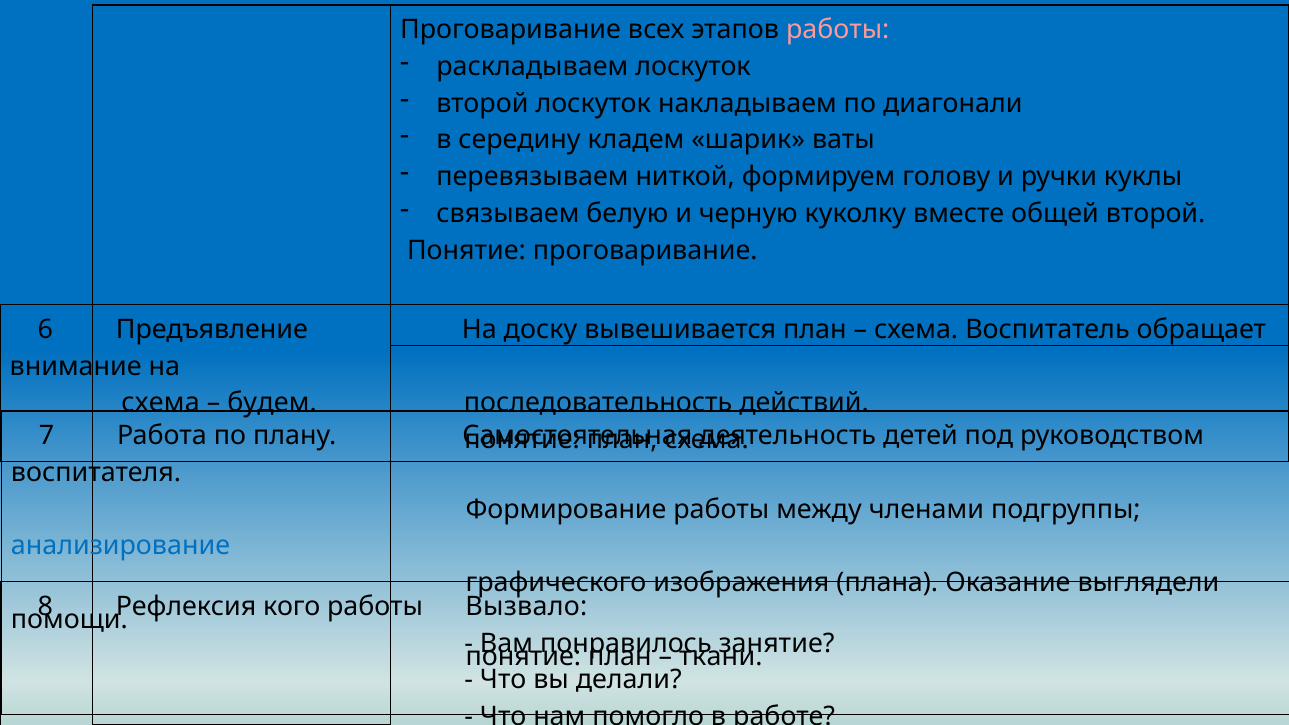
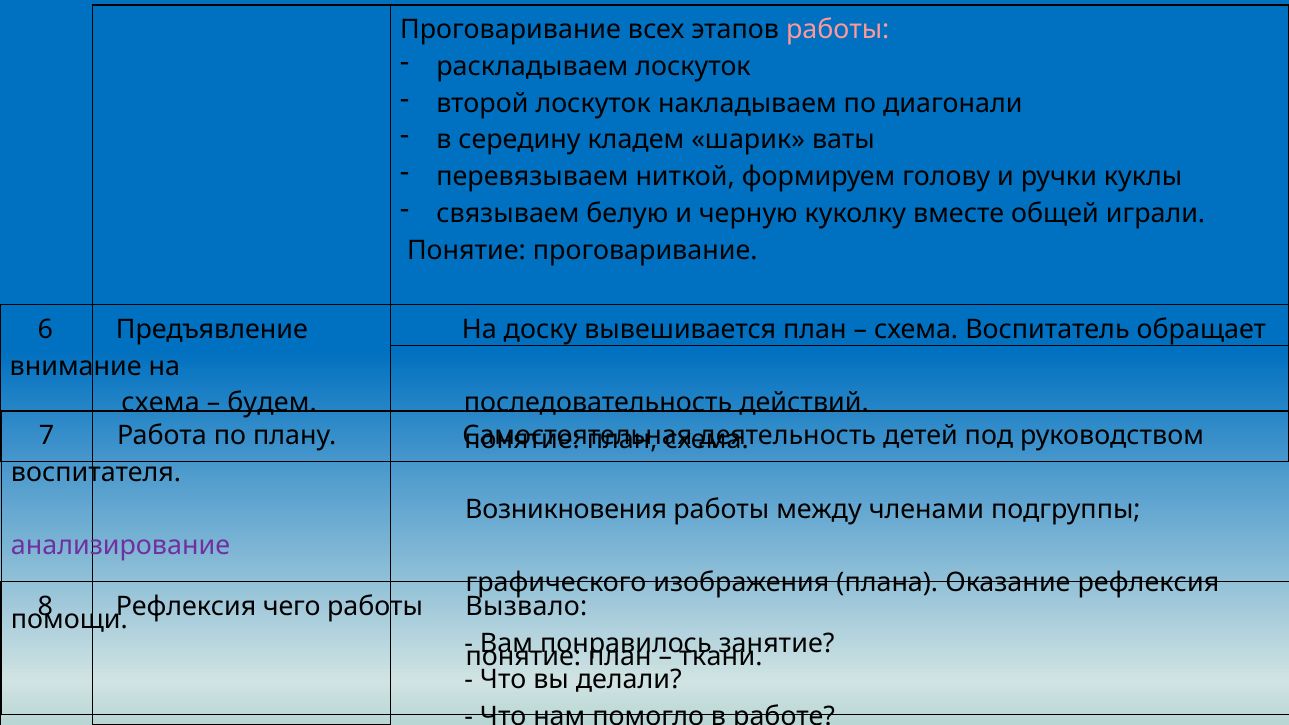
общей второй: второй -> играли
Формирование: Формирование -> Возникновения
анализирование colour: blue -> purple
Оказание выглядели: выглядели -> рефлексия
кого: кого -> чего
